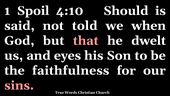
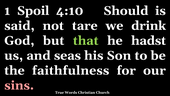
told: told -> tare
when: when -> drink
that colour: pink -> light green
dwelt: dwelt -> hadst
eyes: eyes -> seas
